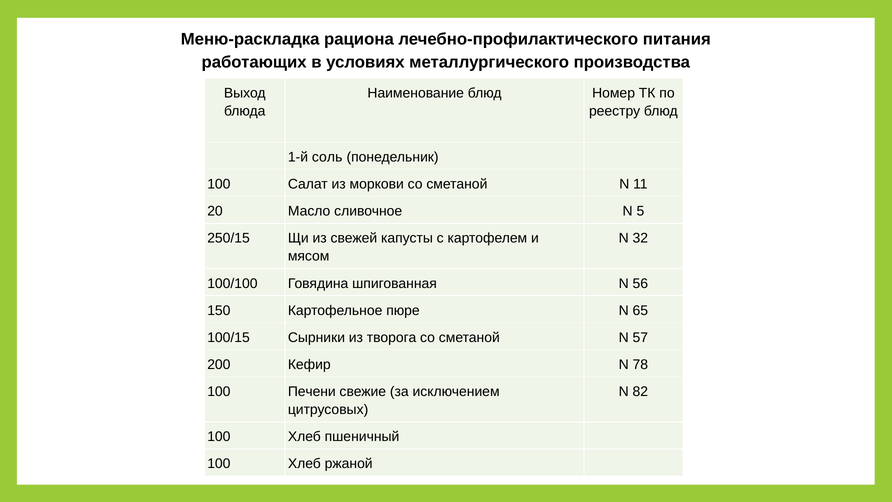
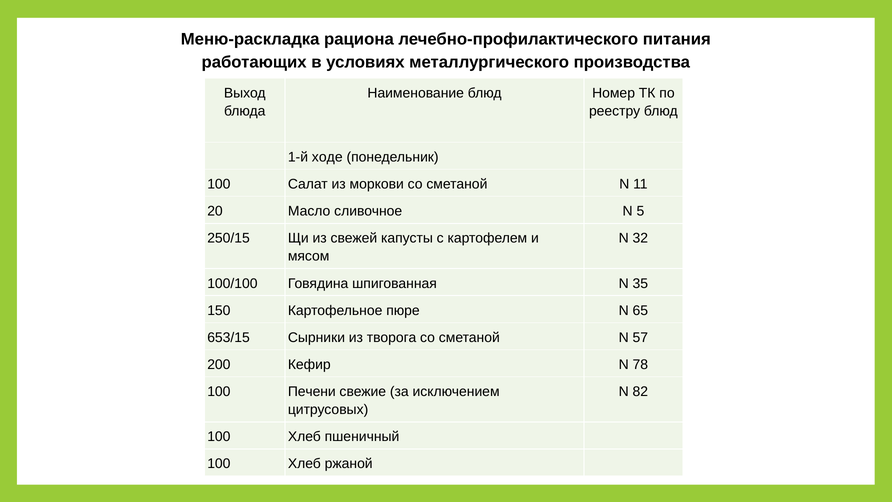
соль: соль -> ходе
56: 56 -> 35
100/15: 100/15 -> 653/15
